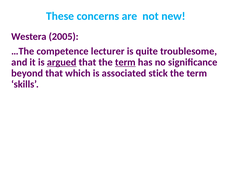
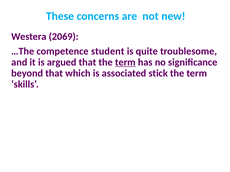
2005: 2005 -> 2069
lecturer: lecturer -> student
argued underline: present -> none
